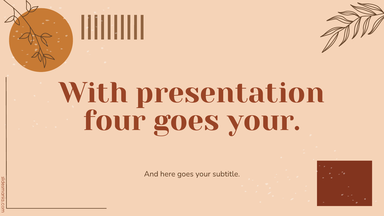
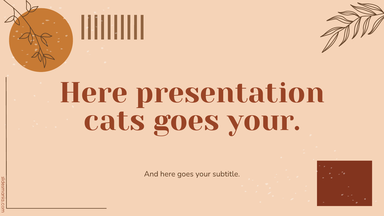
With at (94, 93): With -> Here
four: four -> cats
